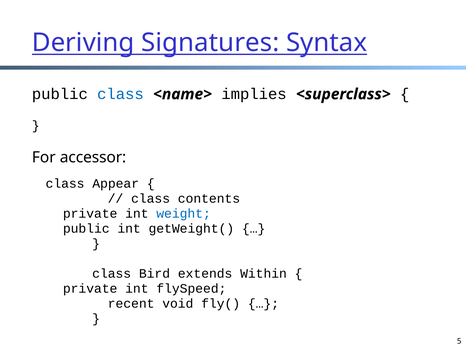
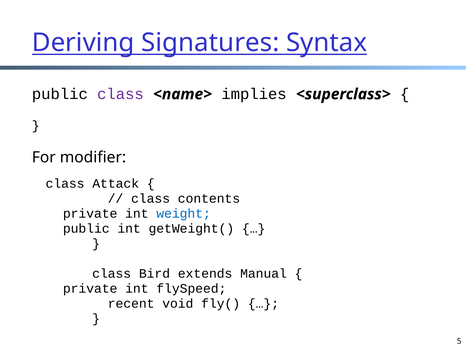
class at (120, 94) colour: blue -> purple
accessor: accessor -> modifier
Appear: Appear -> Attack
Within: Within -> Manual
